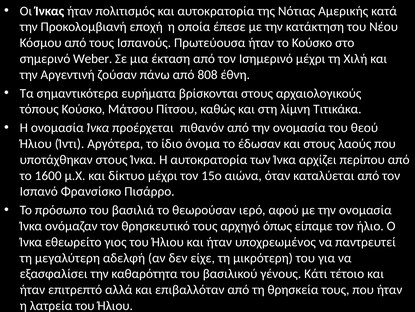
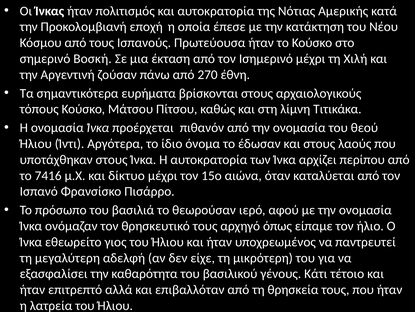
Weber: Weber -> Βοσκή
808: 808 -> 270
1600: 1600 -> 7416
